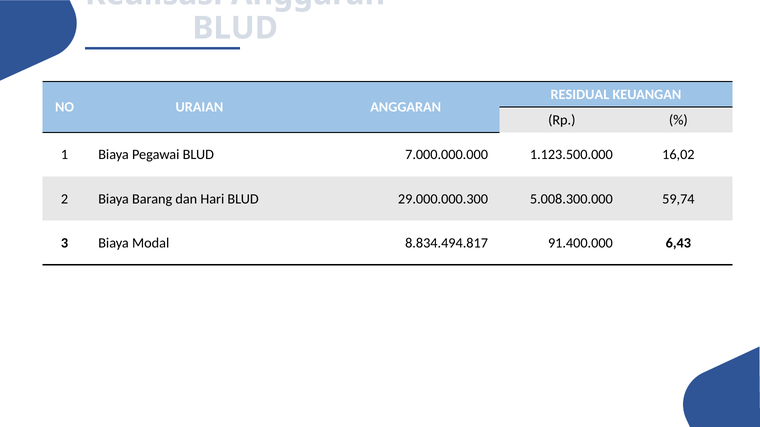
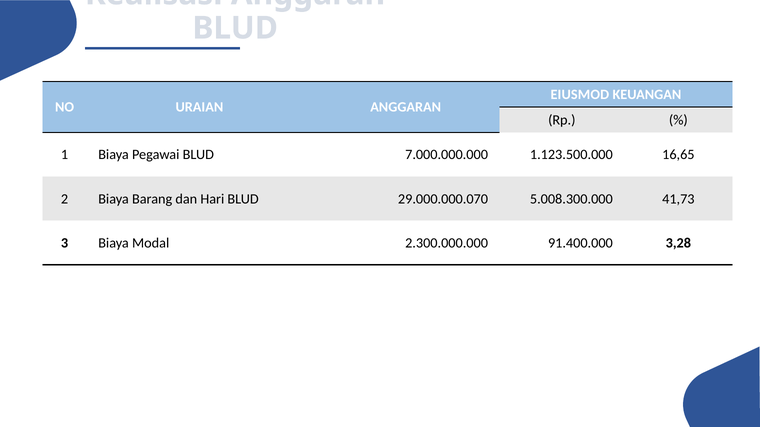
RESIDUAL: RESIDUAL -> EIUSMOD
16,02: 16,02 -> 16,65
29.000.000.300: 29.000.000.300 -> 29.000.000.070
59,74: 59,74 -> 41,73
8.834.494.817: 8.834.494.817 -> 2.300.000.000
6,43: 6,43 -> 3,28
